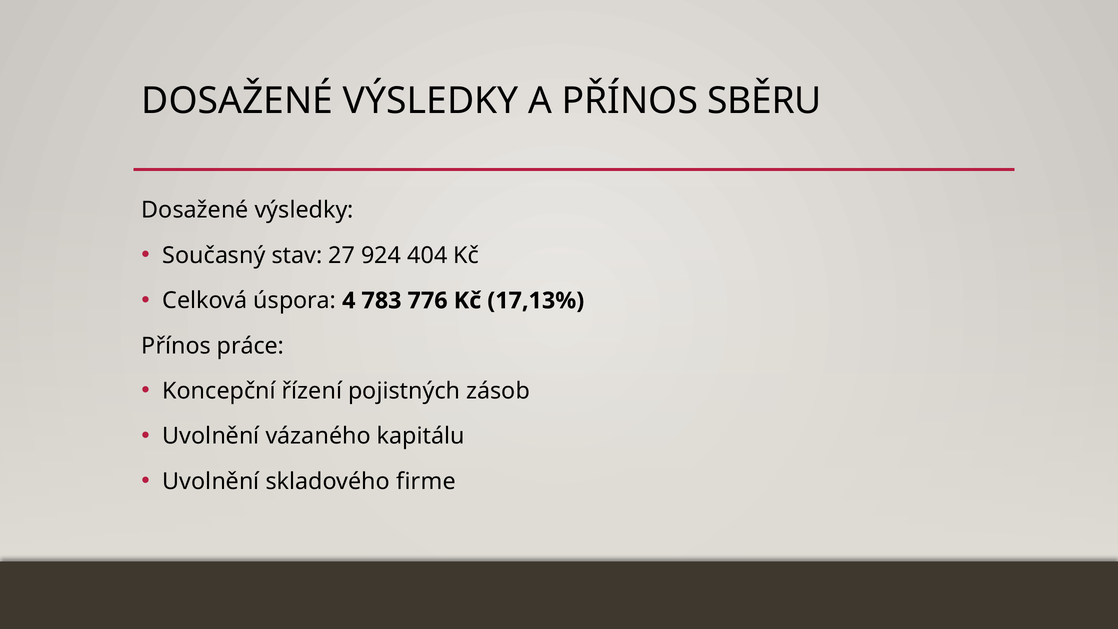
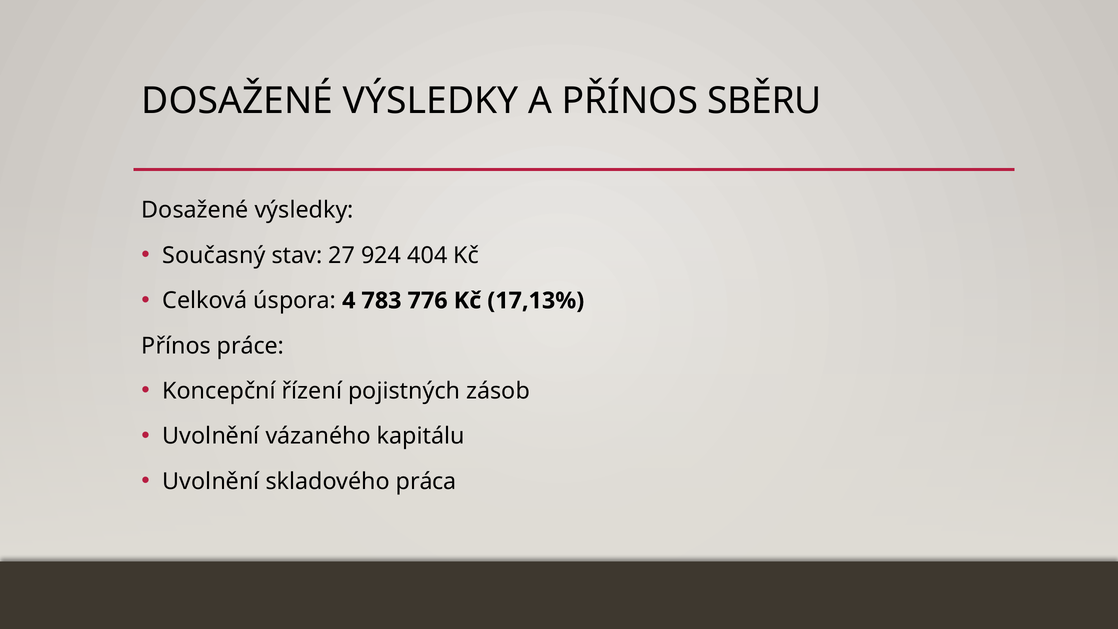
firme: firme -> práca
